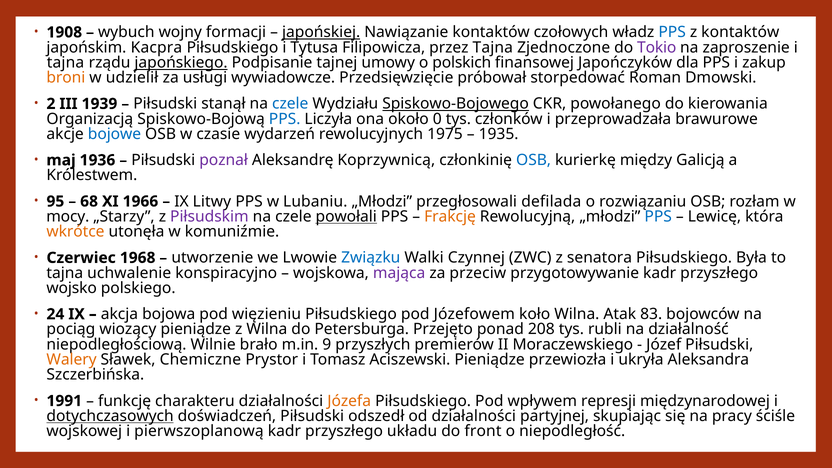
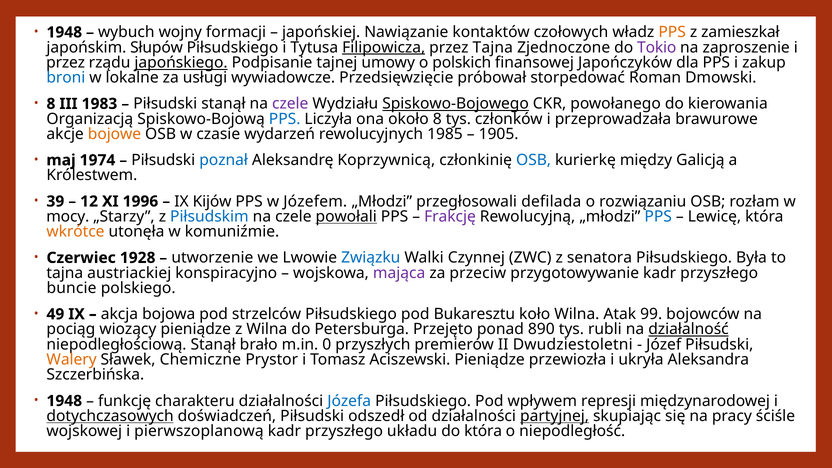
1908 at (64, 32): 1908 -> 1948
japońskiej underline: present -> none
PPS at (672, 32) colour: blue -> orange
z kontaktów: kontaktów -> zamieszkał
Kacpra: Kacpra -> Słupów
Filipowicza underline: none -> present
tajna at (65, 63): tajna -> przez
broni colour: orange -> blue
udzielił: udzielił -> lokalne
2 at (51, 104): 2 -> 8
1939: 1939 -> 1983
czele at (290, 104) colour: blue -> purple
około 0: 0 -> 8
bojowe colour: blue -> orange
1975: 1975 -> 1985
1935: 1935 -> 1905
1936: 1936 -> 1974
poznał colour: purple -> blue
95: 95 -> 39
68: 68 -> 12
1966: 1966 -> 1996
Litwy: Litwy -> Kijów
Lubaniu: Lubaniu -> Józefem
Piłsudskim colour: purple -> blue
Frakcję colour: orange -> purple
1968: 1968 -> 1928
uchwalenie: uchwalenie -> austriackiej
wojsko: wojsko -> buncie
24: 24 -> 49
więzieniu: więzieniu -> strzelców
Józefowem: Józefowem -> Bukaresztu
83: 83 -> 99
208: 208 -> 890
działalność underline: none -> present
niepodległościową Wilnie: Wilnie -> Stanął
9: 9 -> 0
Moraczewskiego: Moraczewskiego -> Dwudziestoletni
1991 at (64, 401): 1991 -> 1948
Józefa colour: orange -> blue
partyjnej underline: none -> present
do front: front -> która
